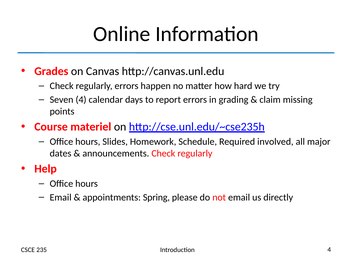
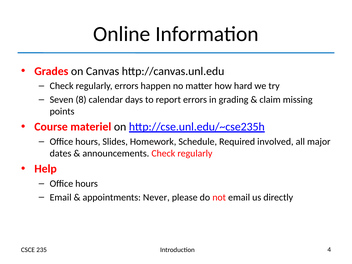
Seven 4: 4 -> 8
Spring: Spring -> Never
